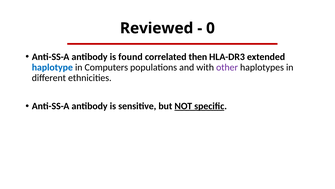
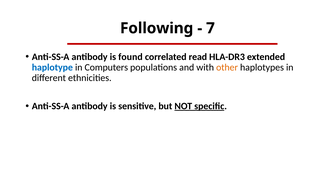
Reviewed: Reviewed -> Following
0: 0 -> 7
then: then -> read
other colour: purple -> orange
